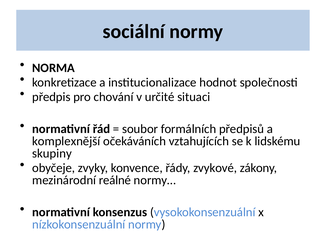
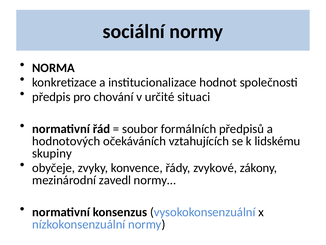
komplexnější: komplexnější -> hodnotových
reálné: reálné -> zavedl
